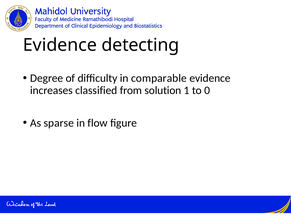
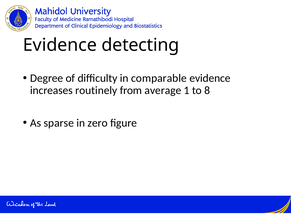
classified: classified -> routinely
solution: solution -> average
0: 0 -> 8
flow: flow -> zero
